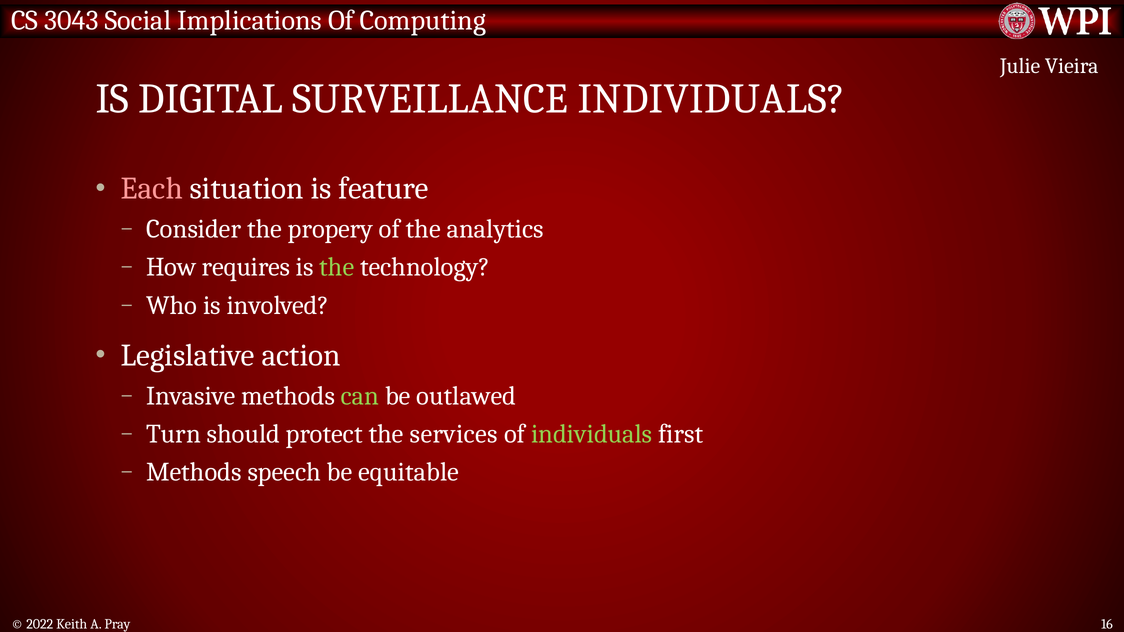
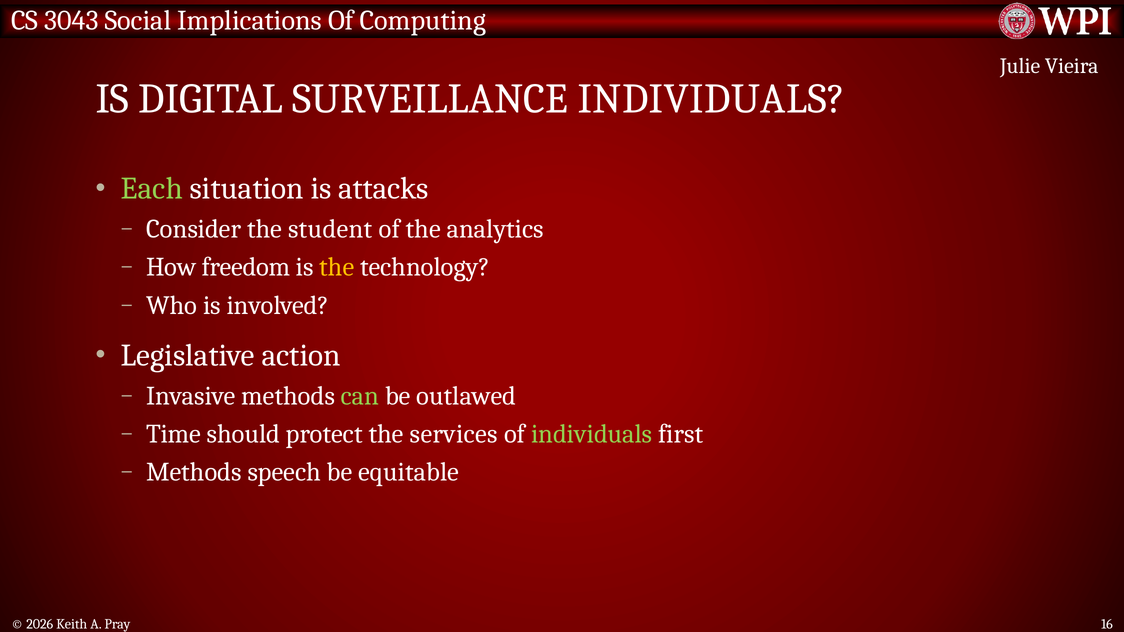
Each colour: pink -> light green
feature: feature -> attacks
propery: propery -> student
requires: requires -> freedom
the at (337, 267) colour: light green -> yellow
Turn: Turn -> Time
2022: 2022 -> 2026
